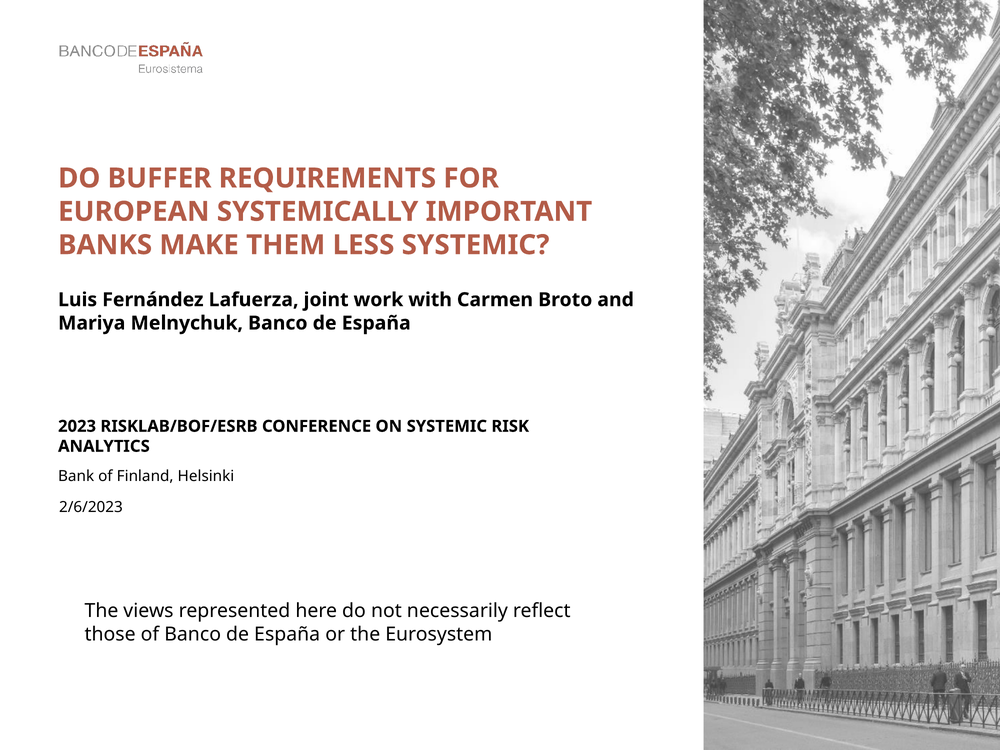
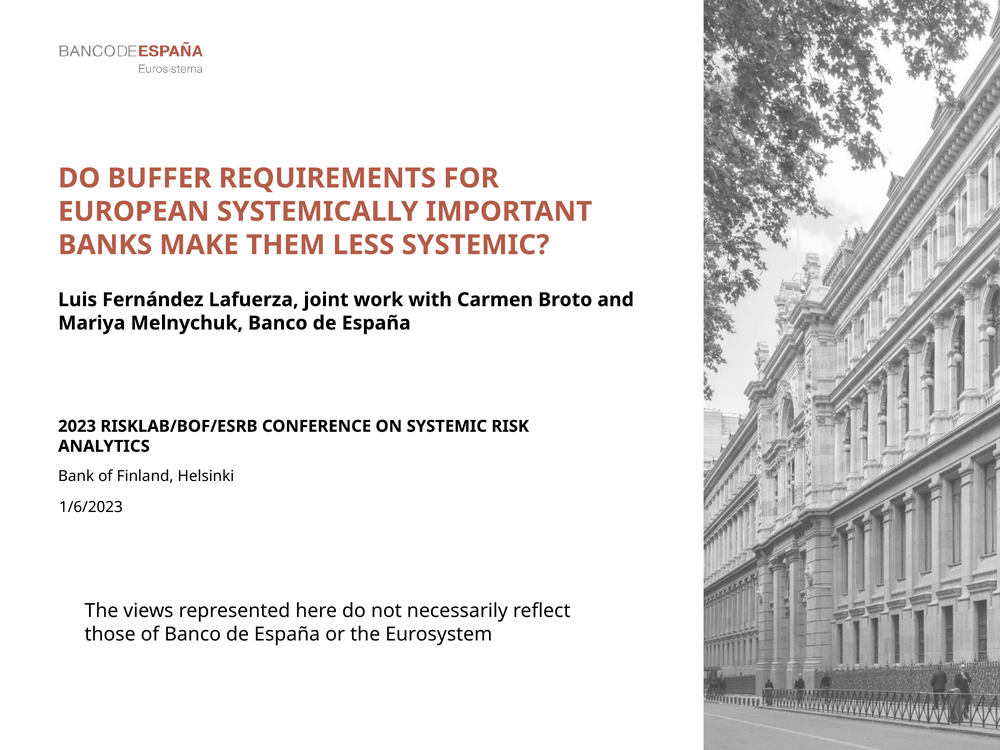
2/6/2023: 2/6/2023 -> 1/6/2023
